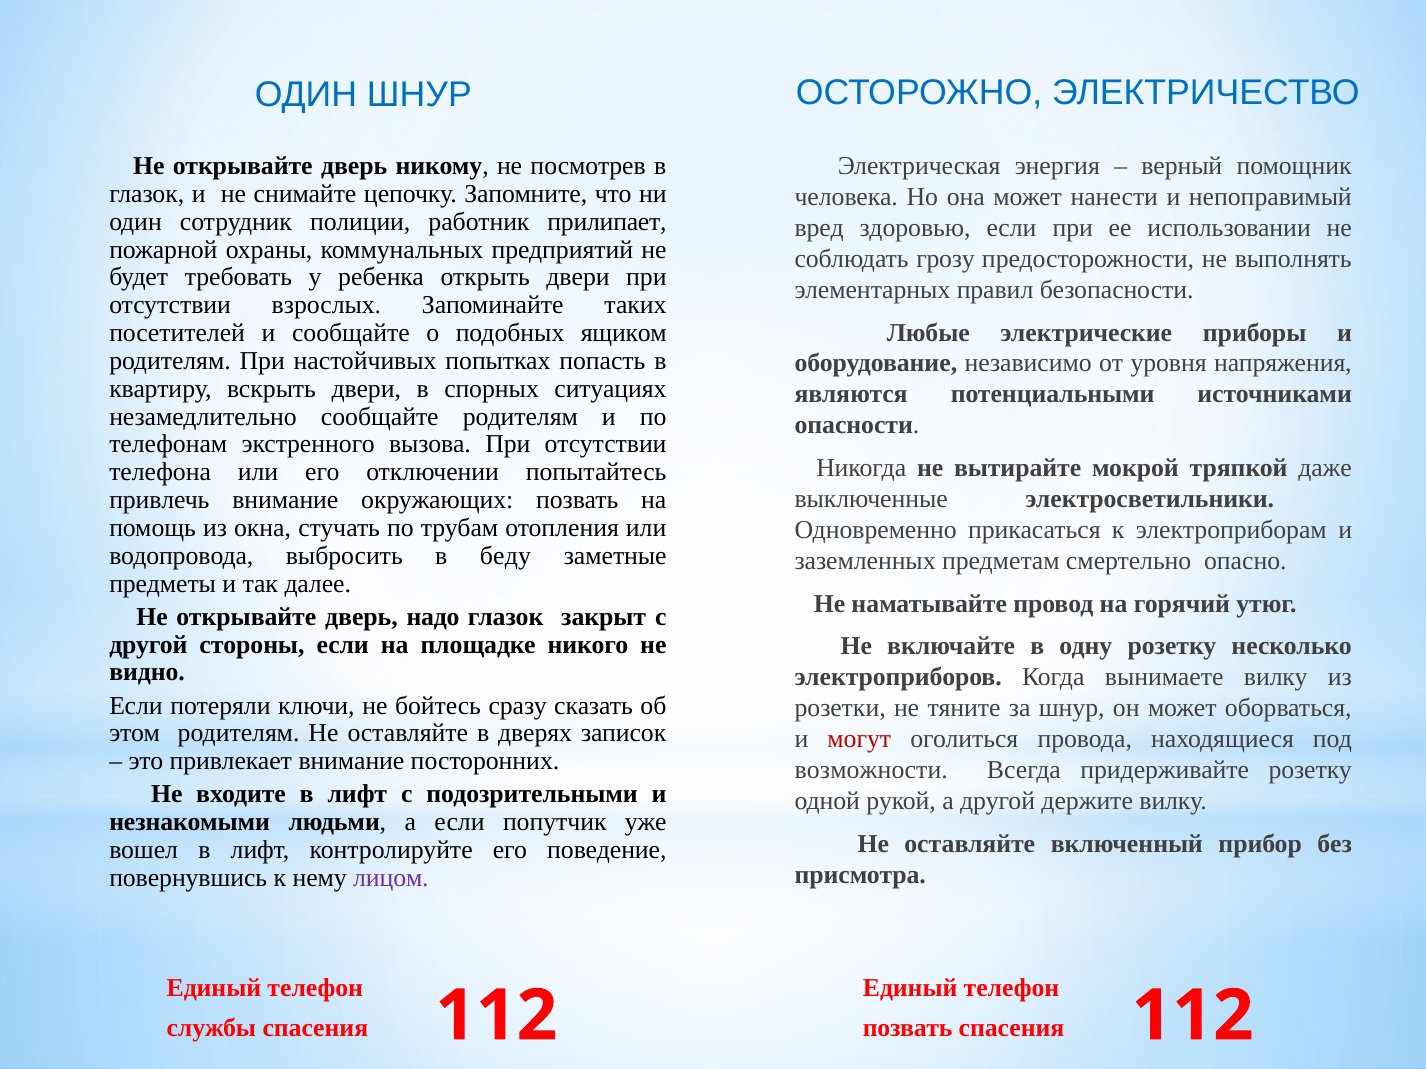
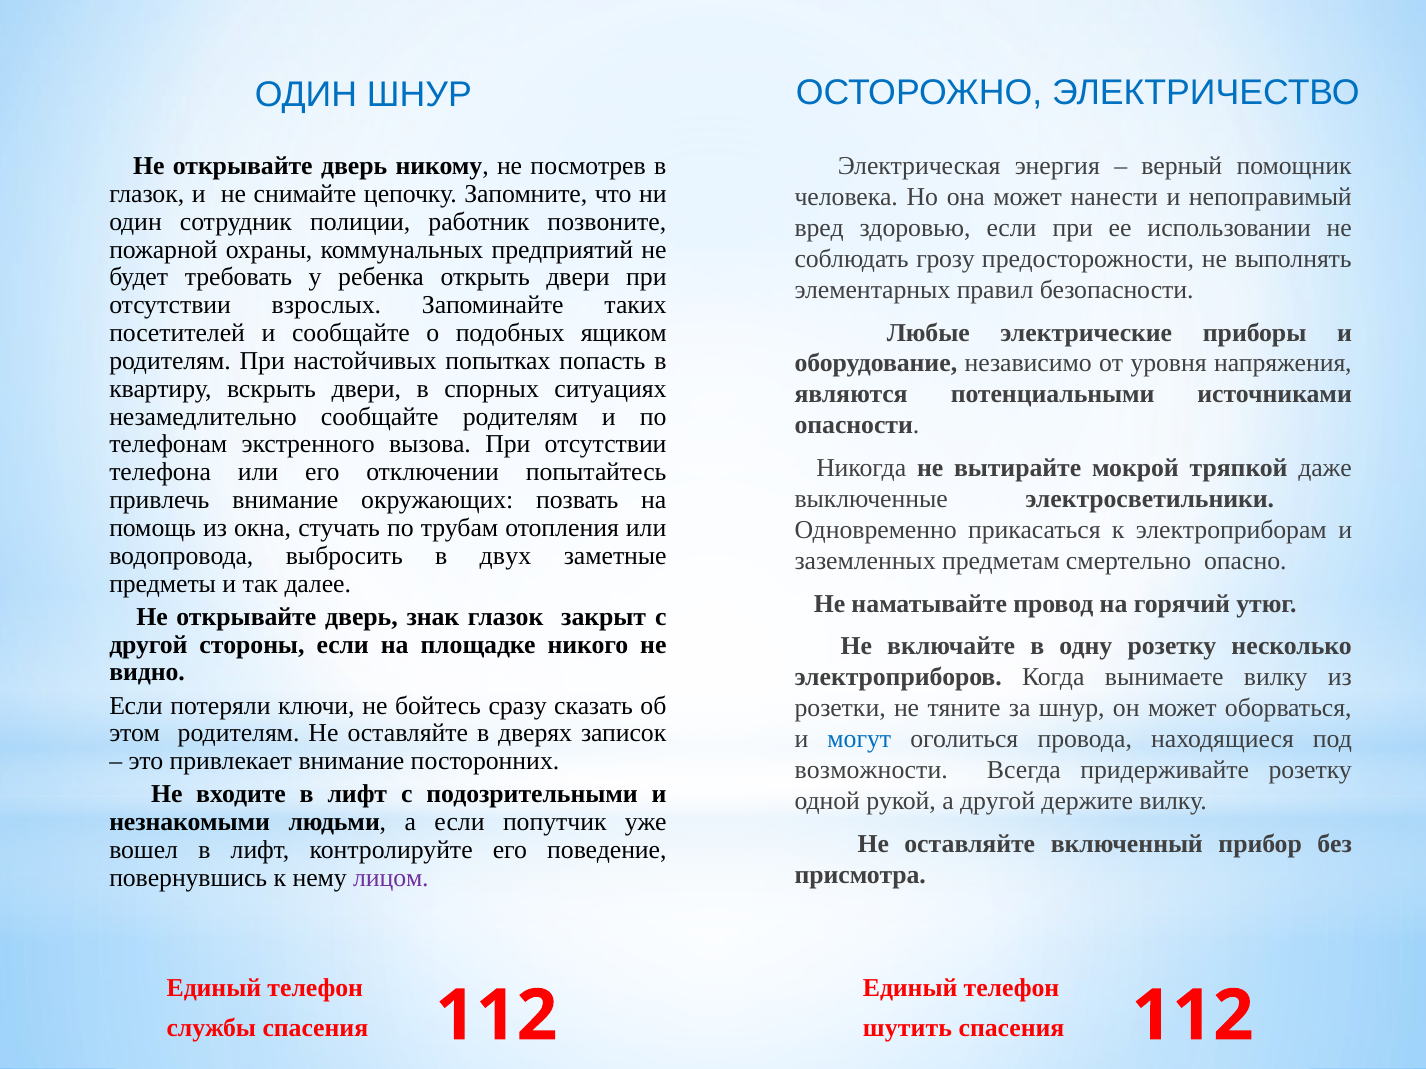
прилипает: прилипает -> позвоните
беду: беду -> двух
надо: надо -> знак
могут colour: red -> blue
позвать at (908, 1029): позвать -> шутить
